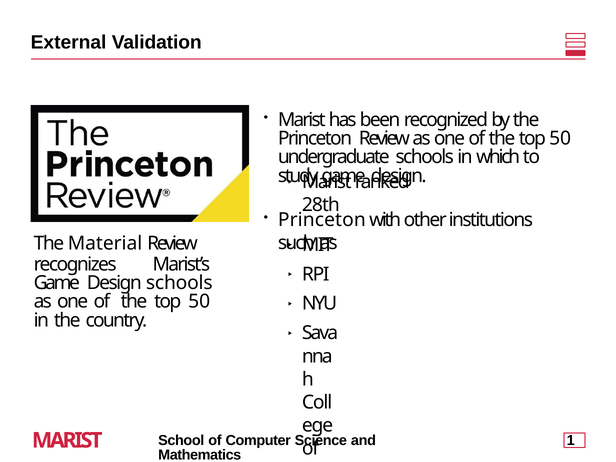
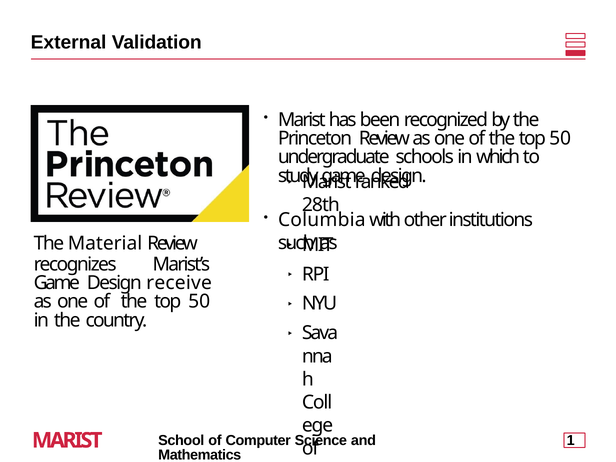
Princeton at (322, 220): Princeton -> Columbia
Design schools: schools -> receive
